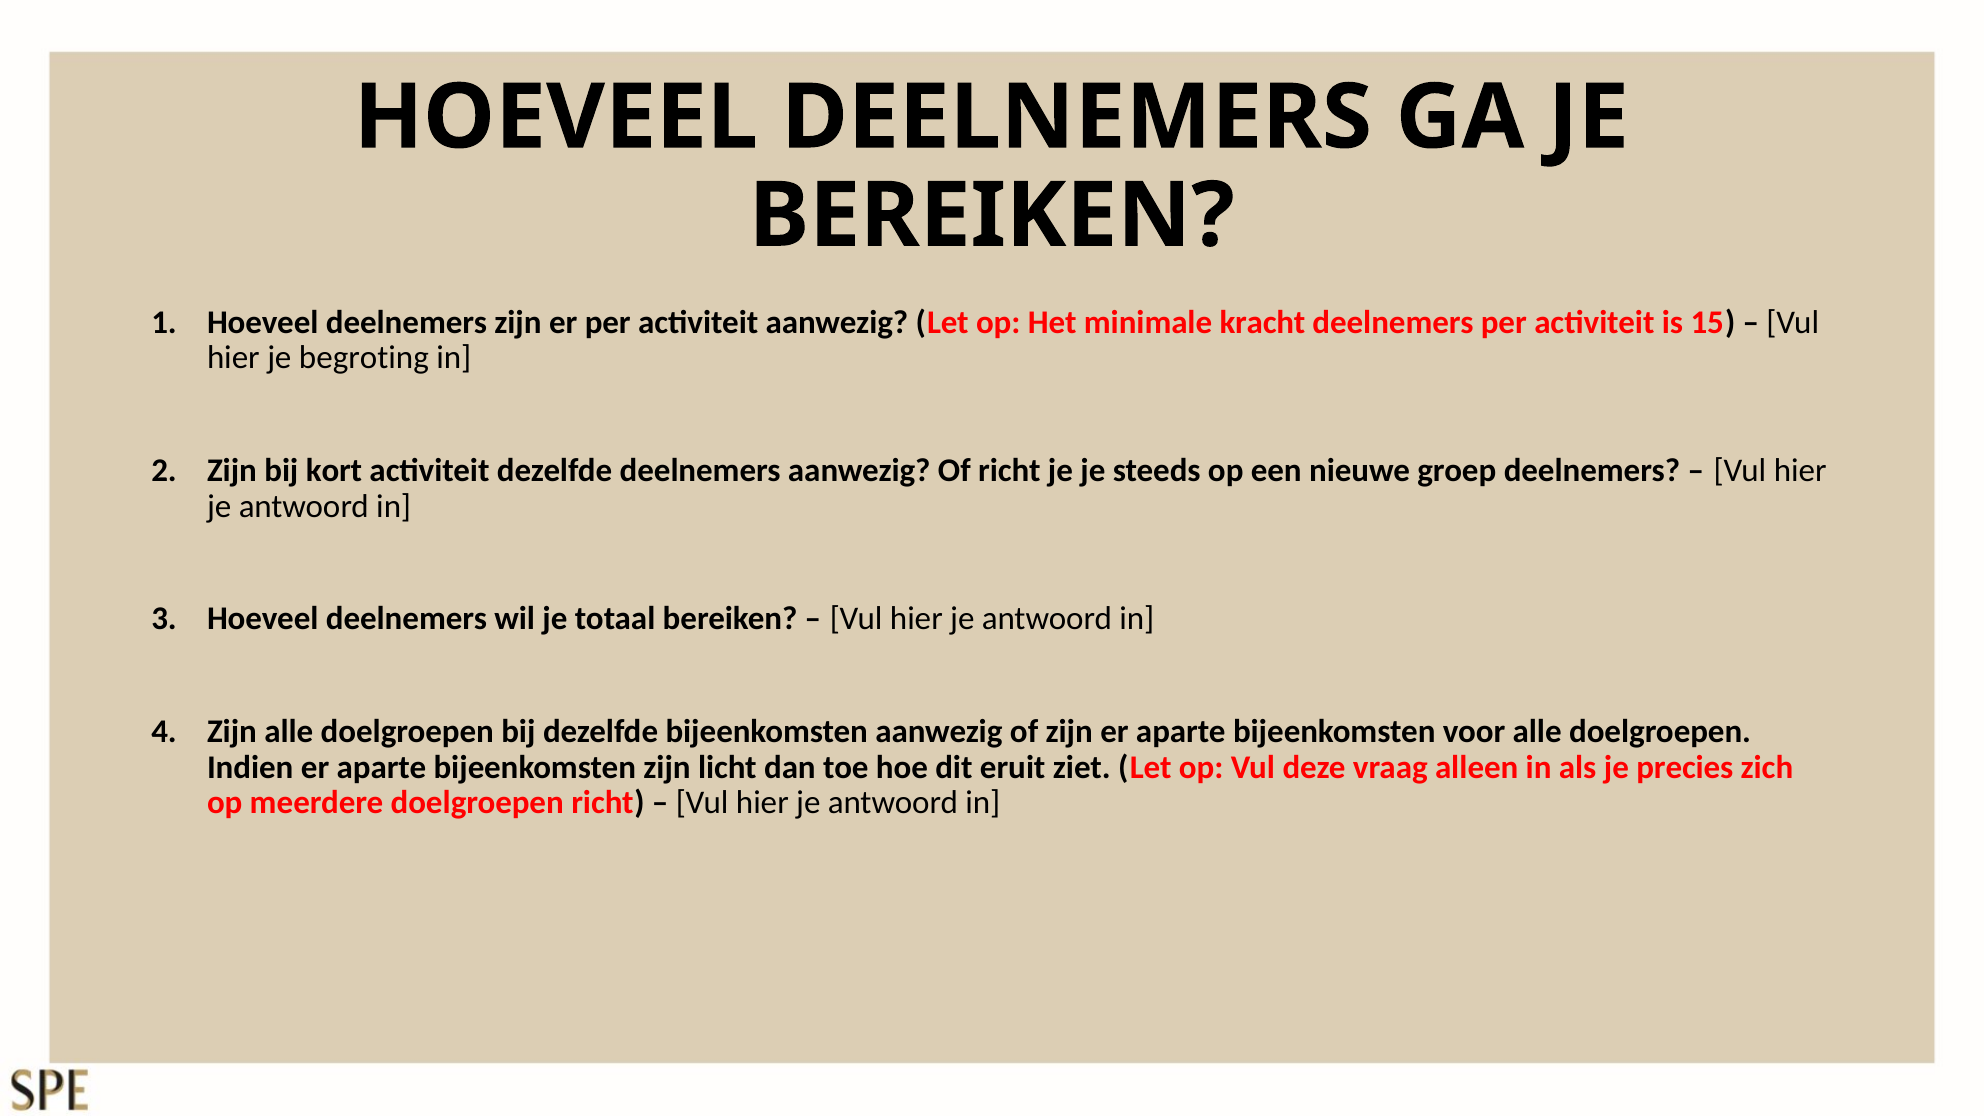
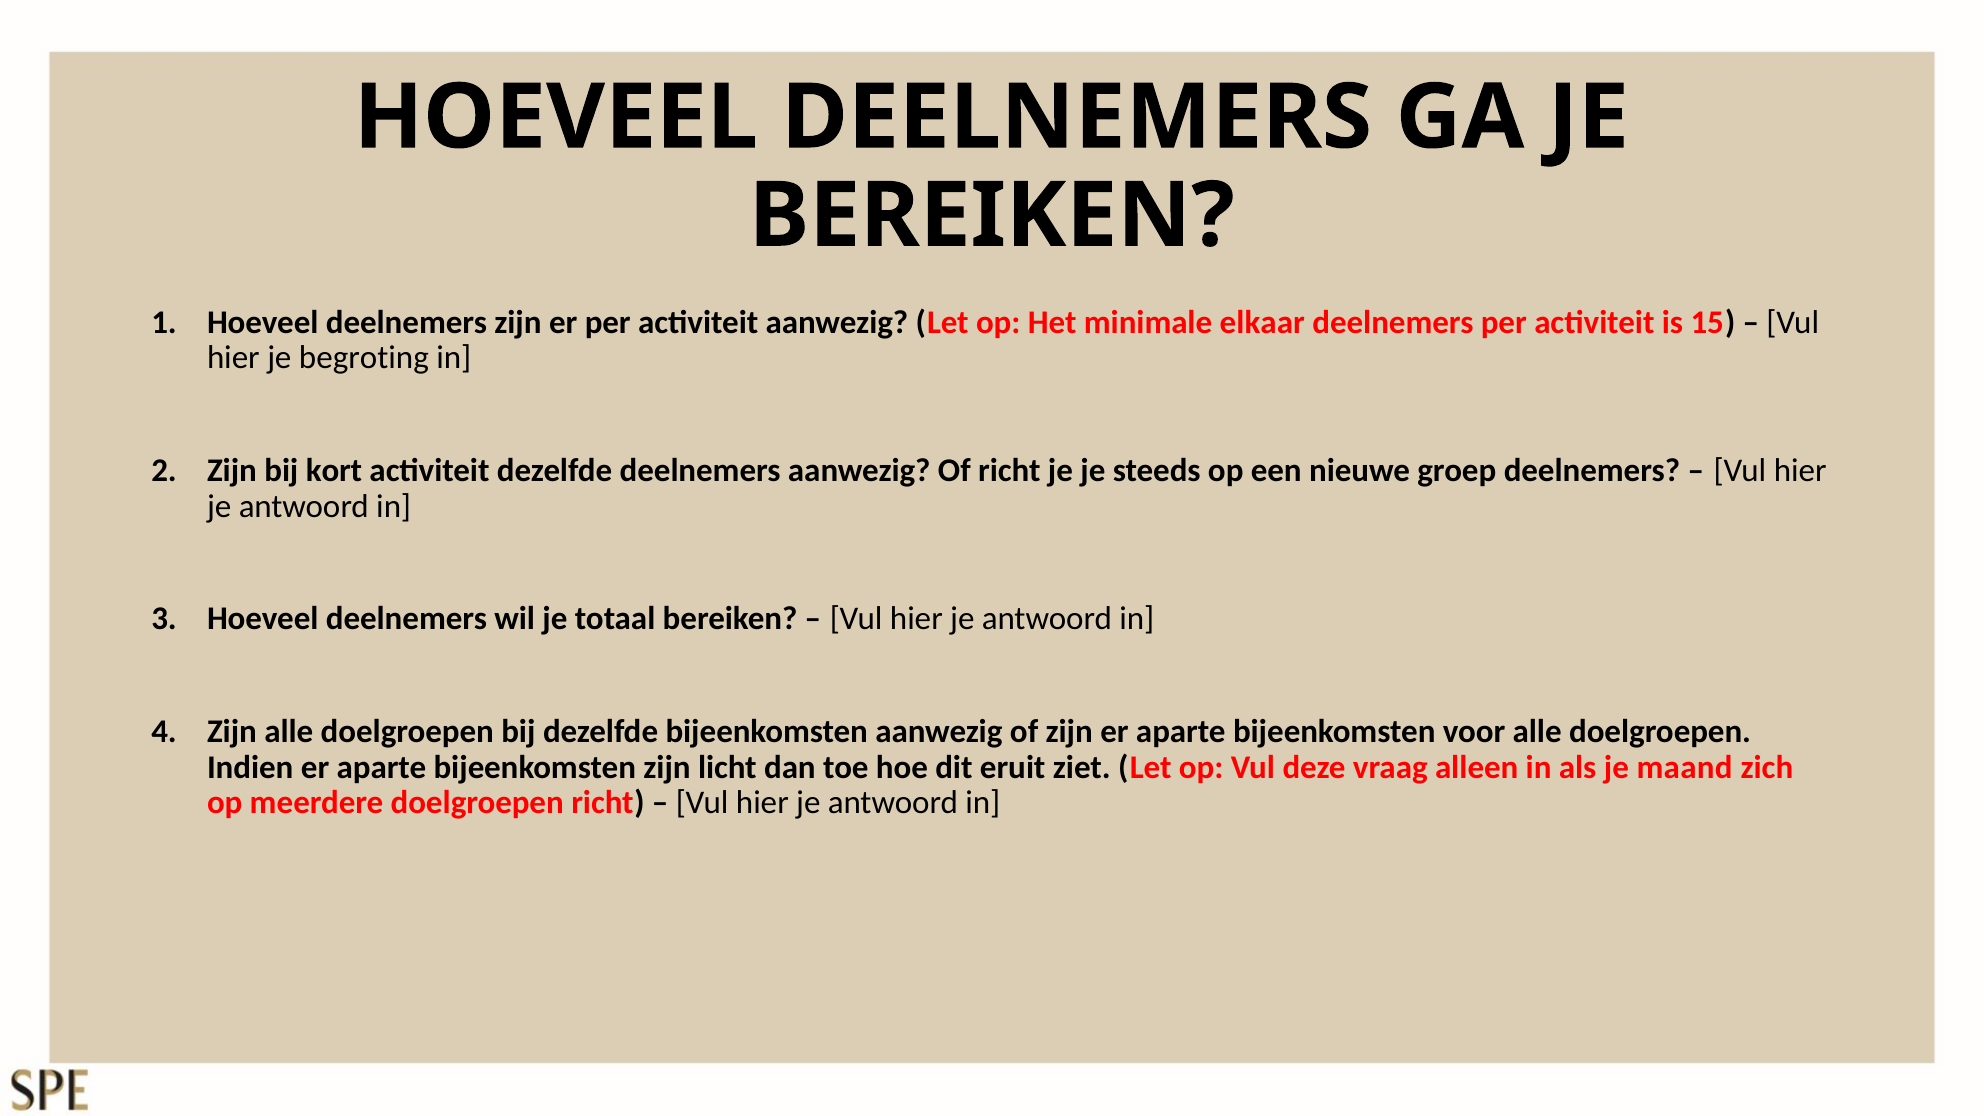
kracht: kracht -> elkaar
precies: precies -> maand
